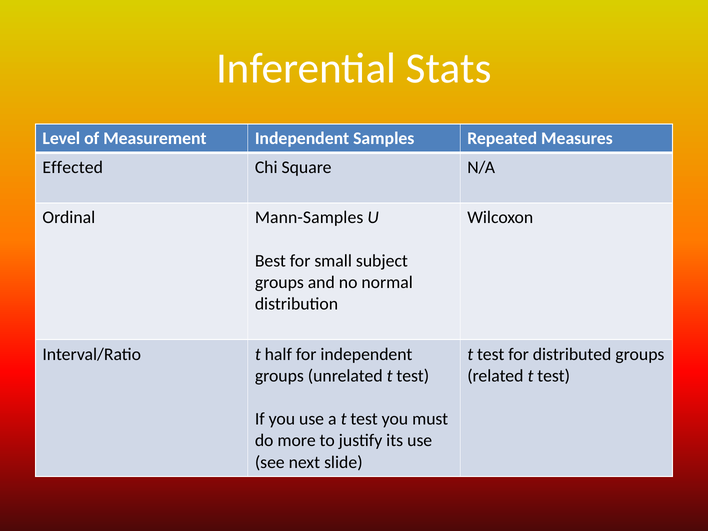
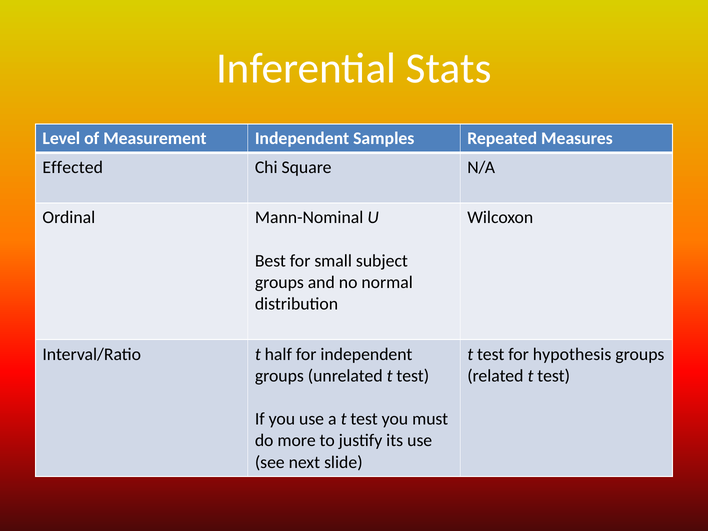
Mann-Samples: Mann-Samples -> Mann-Nominal
distributed: distributed -> hypothesis
